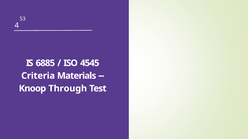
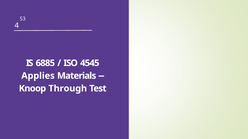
Criteria: Criteria -> Applies
